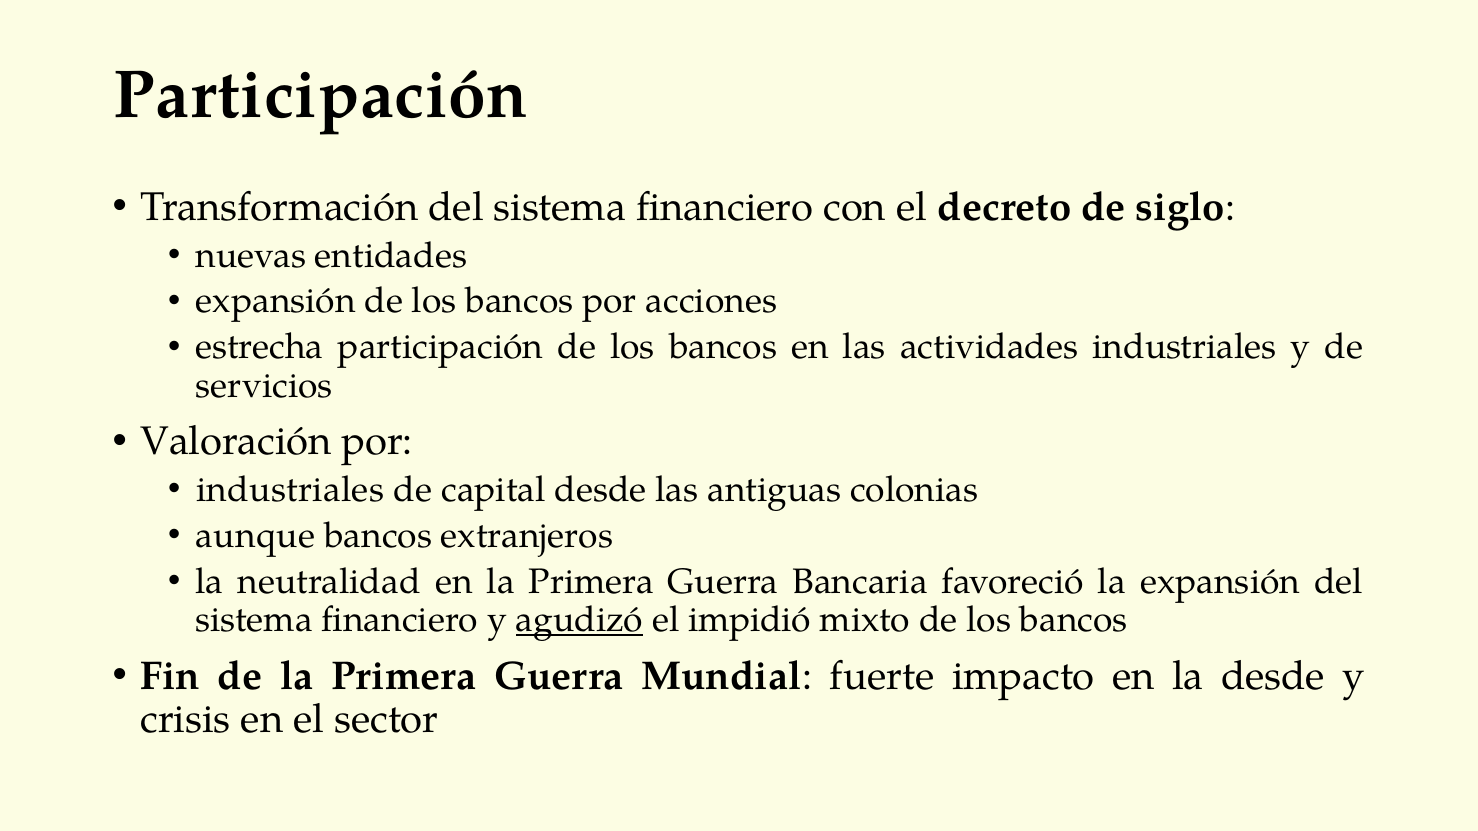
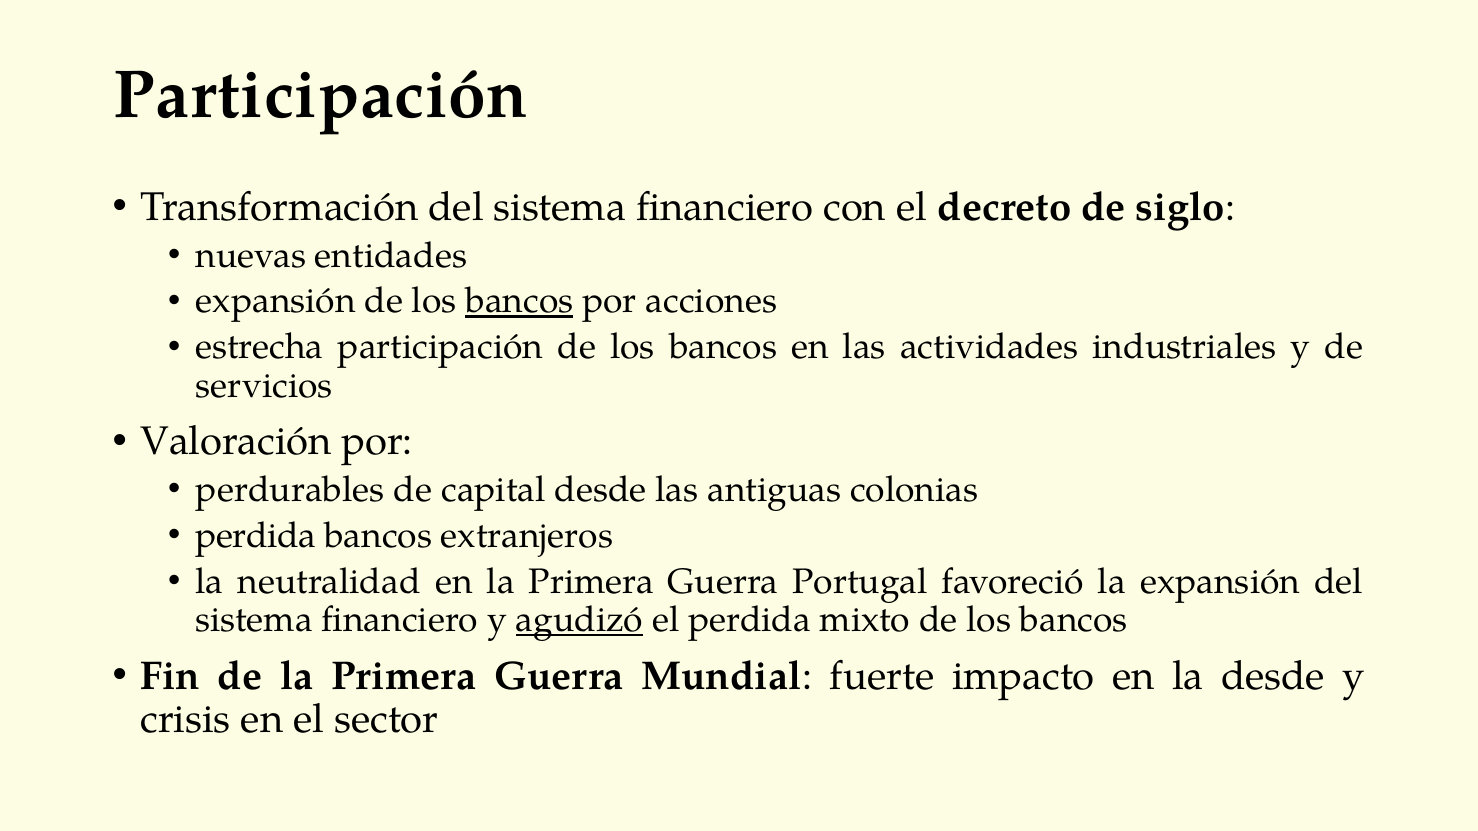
bancos at (519, 301) underline: none -> present
industriales at (290, 490): industriales -> perdurables
aunque at (255, 536): aunque -> perdida
Bancaria: Bancaria -> Portugal
el impidió: impidió -> perdida
